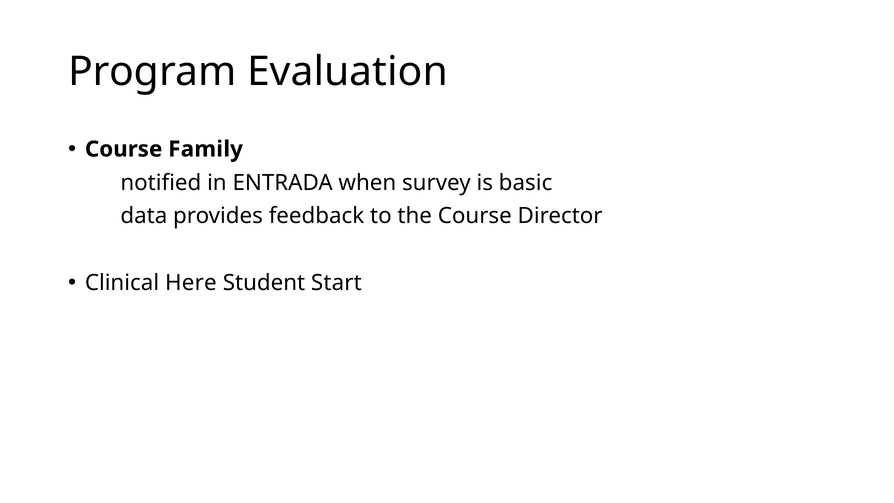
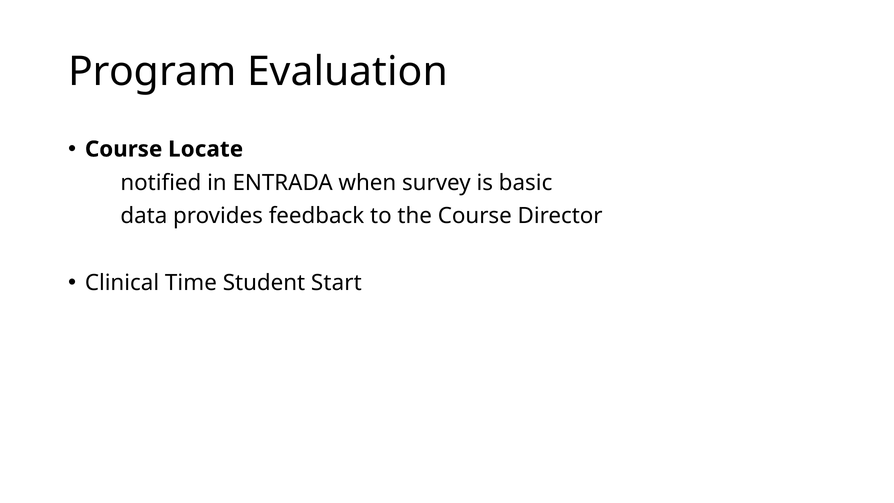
Family: Family -> Locate
Here: Here -> Time
